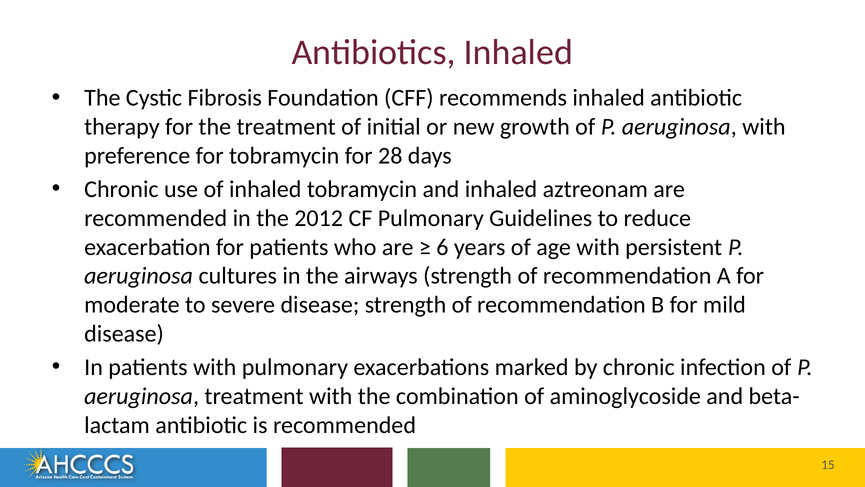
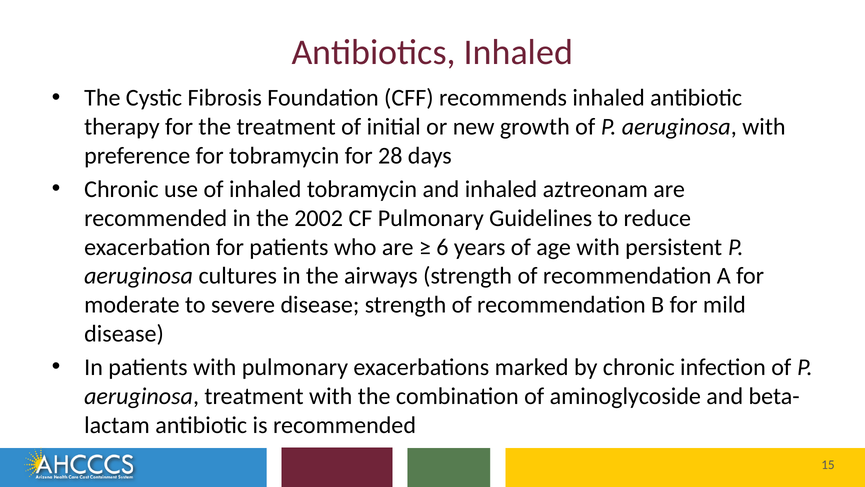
2012: 2012 -> 2002
